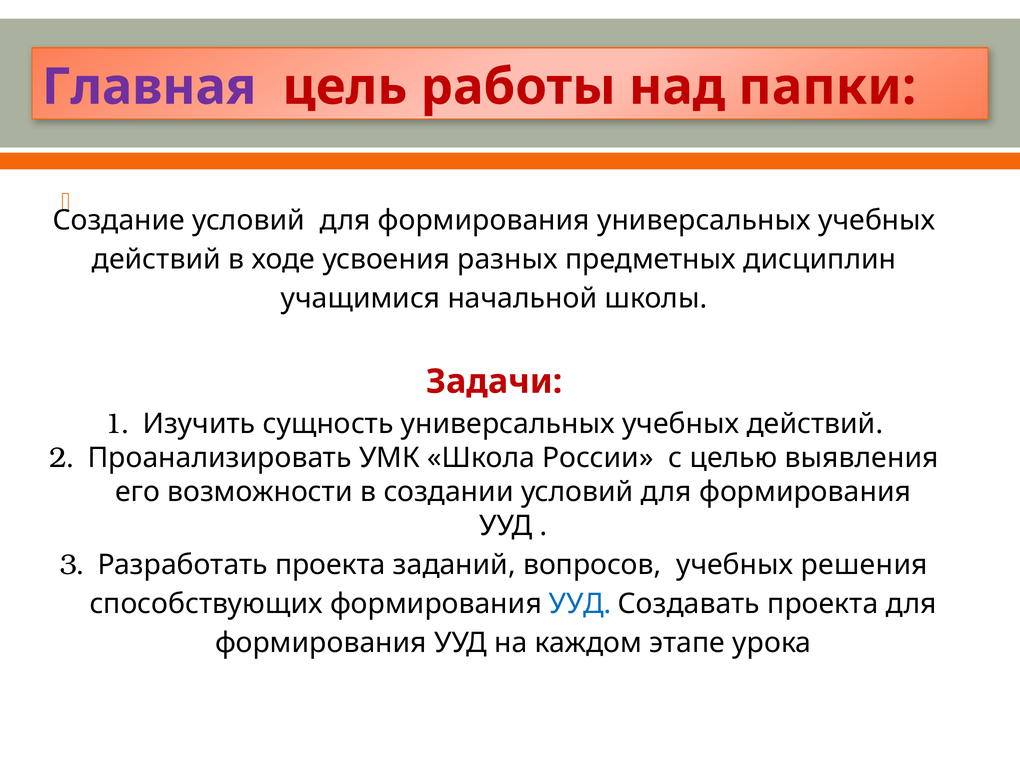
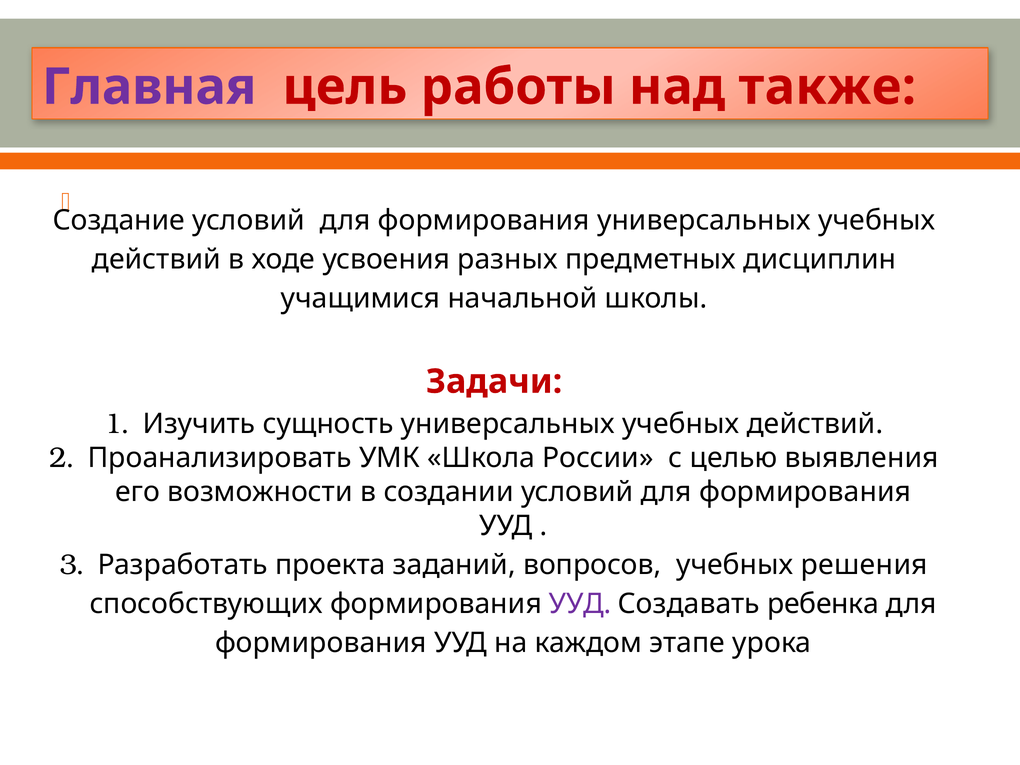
папки: папки -> также
УУД at (580, 604) colour: blue -> purple
Создавать проекта: проекта -> ребенка
